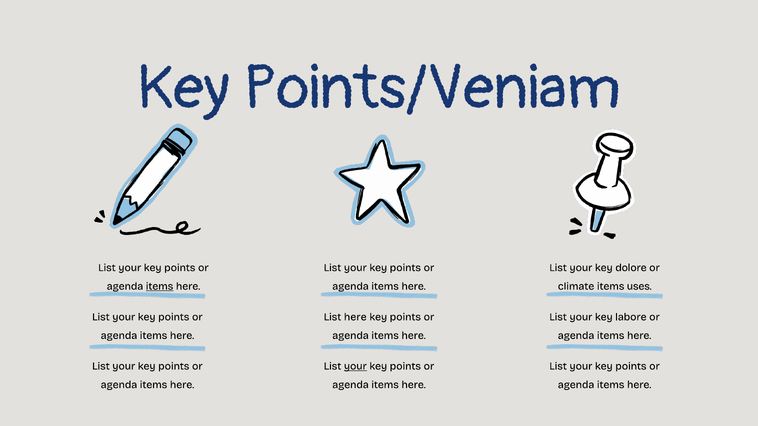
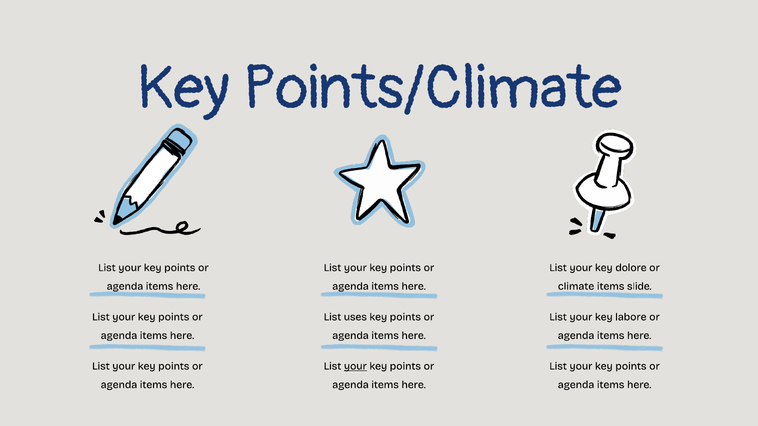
Points/Veniam: Points/Veniam -> Points/Climate
items at (160, 286) underline: present -> none
uses: uses -> slide
List here: here -> uses
